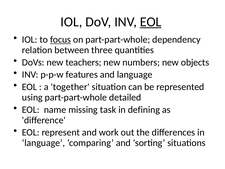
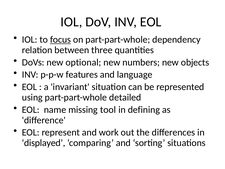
EOL at (151, 22) underline: present -> none
teachers: teachers -> optional
together: together -> invariant
task: task -> tool
language at (43, 143): language -> displayed
